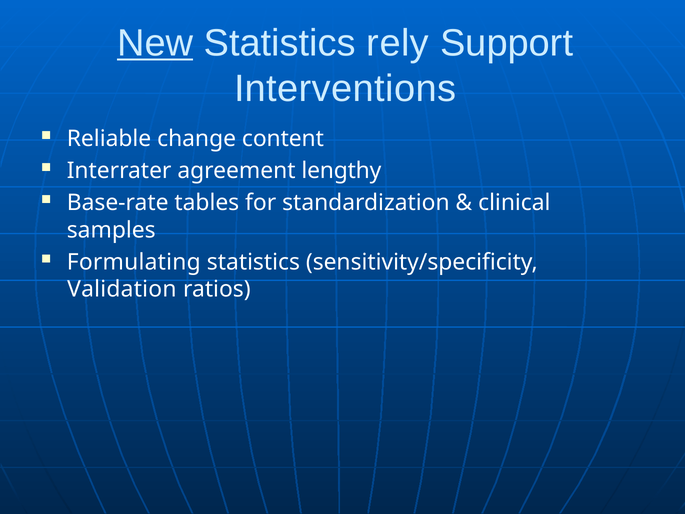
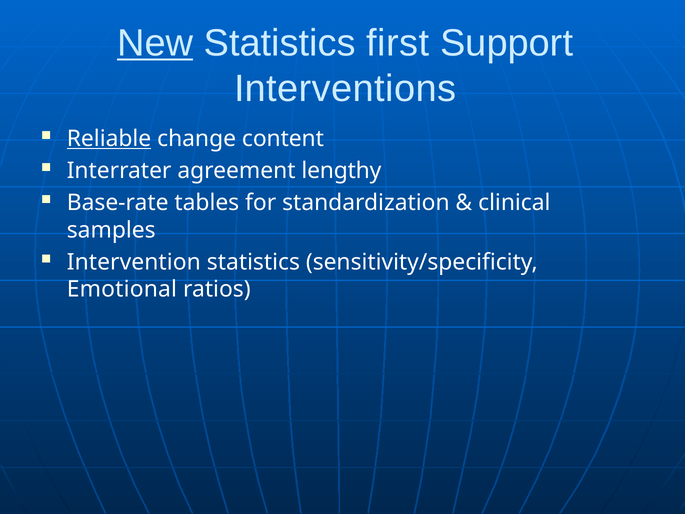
rely: rely -> first
Reliable underline: none -> present
Formulating: Formulating -> Intervention
Validation: Validation -> Emotional
